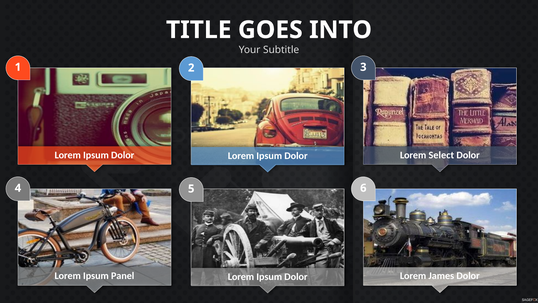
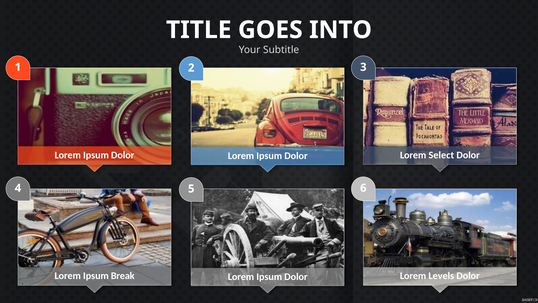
Panel: Panel -> Break
James: James -> Levels
